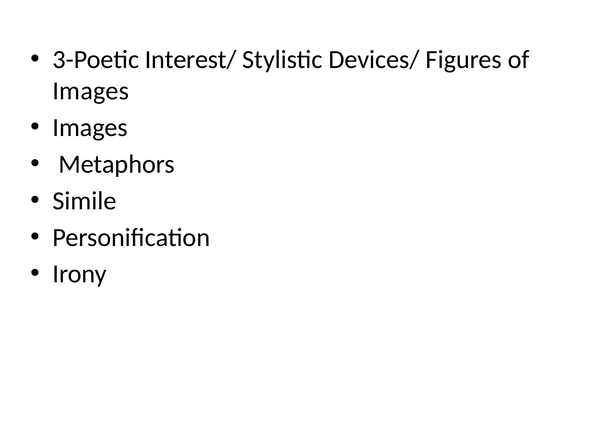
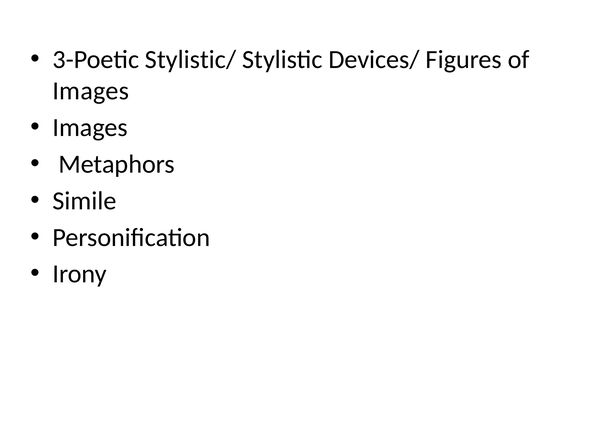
Interest/: Interest/ -> Stylistic/
